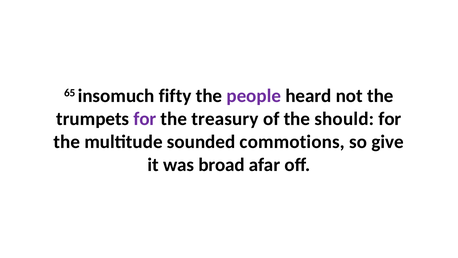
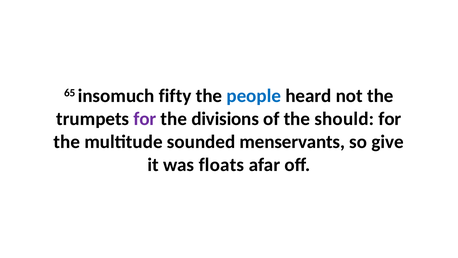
people colour: purple -> blue
treasury: treasury -> divisions
commotions: commotions -> menservants
broad: broad -> floats
